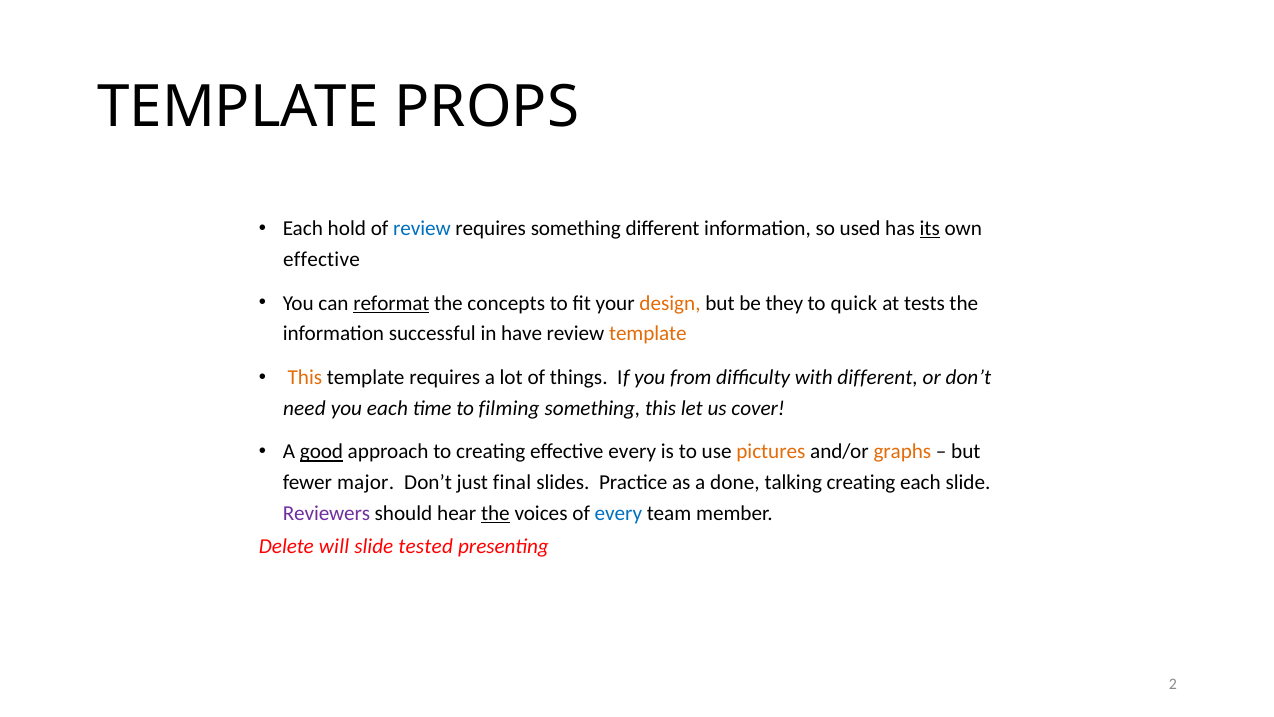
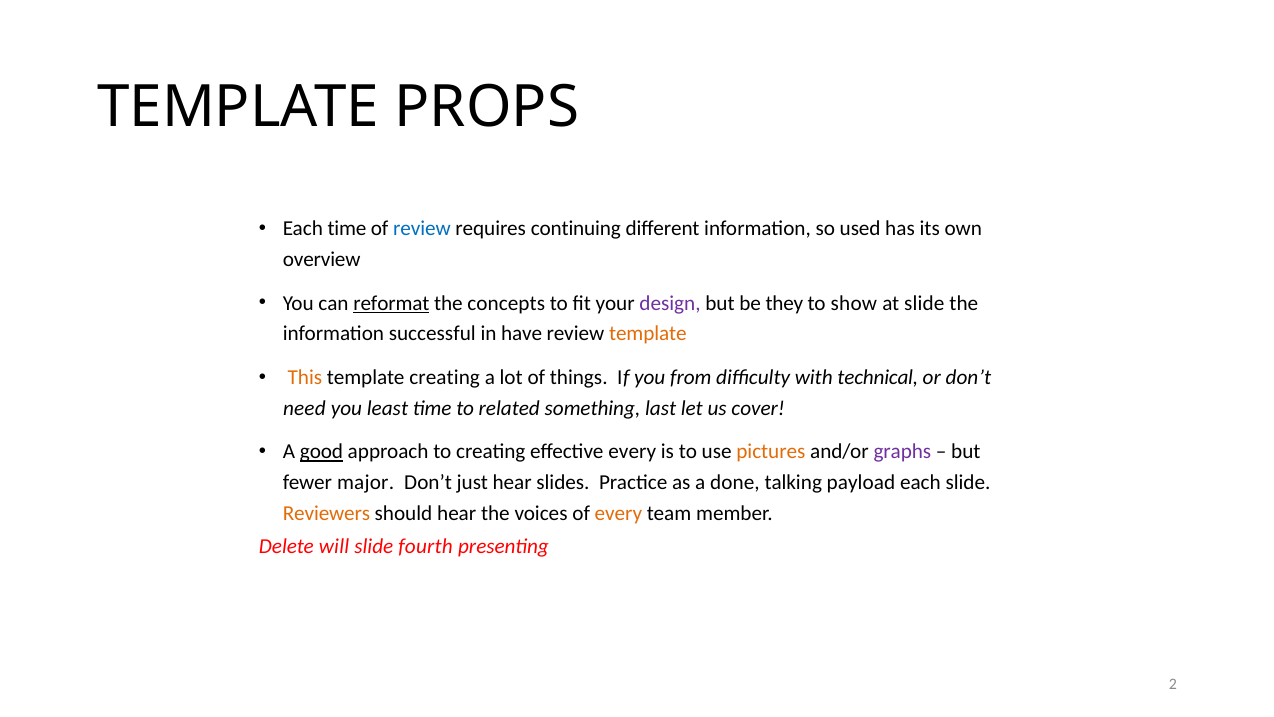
Each hold: hold -> time
requires something: something -> continuing
its underline: present -> none
effective at (322, 259): effective -> overview
design colour: orange -> purple
quick: quick -> show
at tests: tests -> slide
template requires: requires -> creating
with different: different -> technical
you each: each -> least
filming: filming -> related
something this: this -> last
graphs colour: orange -> purple
just final: final -> hear
talking creating: creating -> payload
Reviewers colour: purple -> orange
the at (495, 513) underline: present -> none
every at (618, 513) colour: blue -> orange
tested: tested -> fourth
